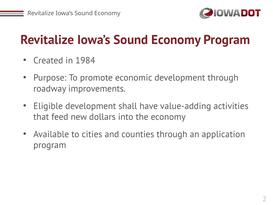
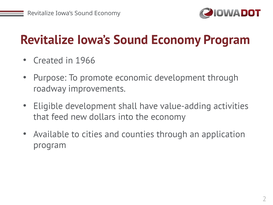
1984: 1984 -> 1966
